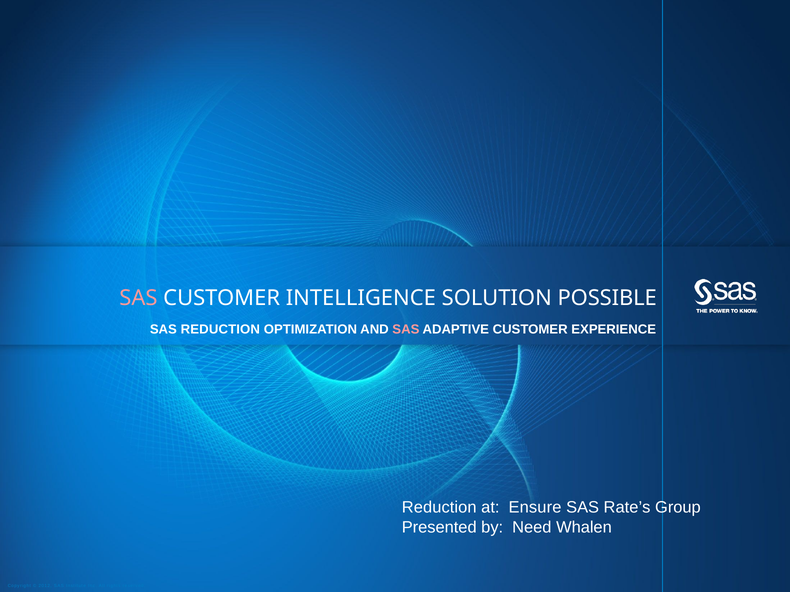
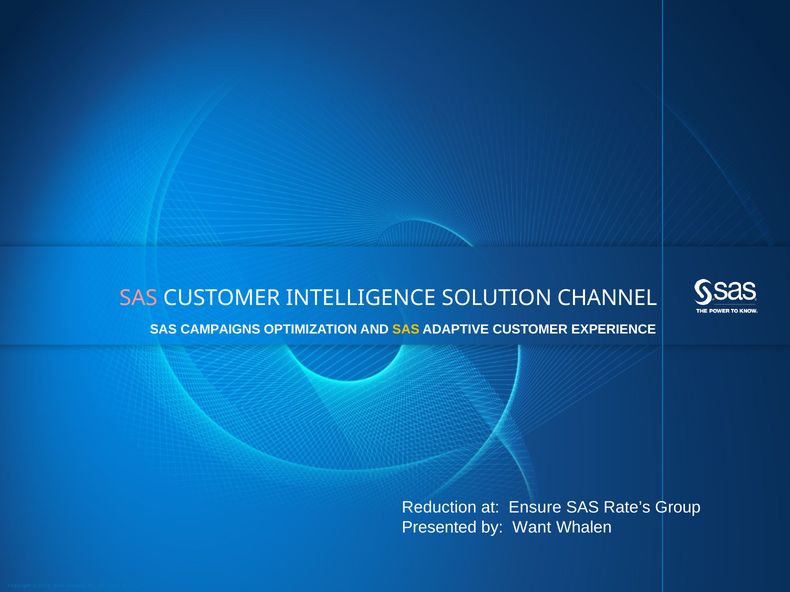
POSSIBLE: POSSIBLE -> CHANNEL
SAS REDUCTION: REDUCTION -> CAMPAIGNS
SAS at (406, 330) colour: pink -> yellow
Need: Need -> Want
